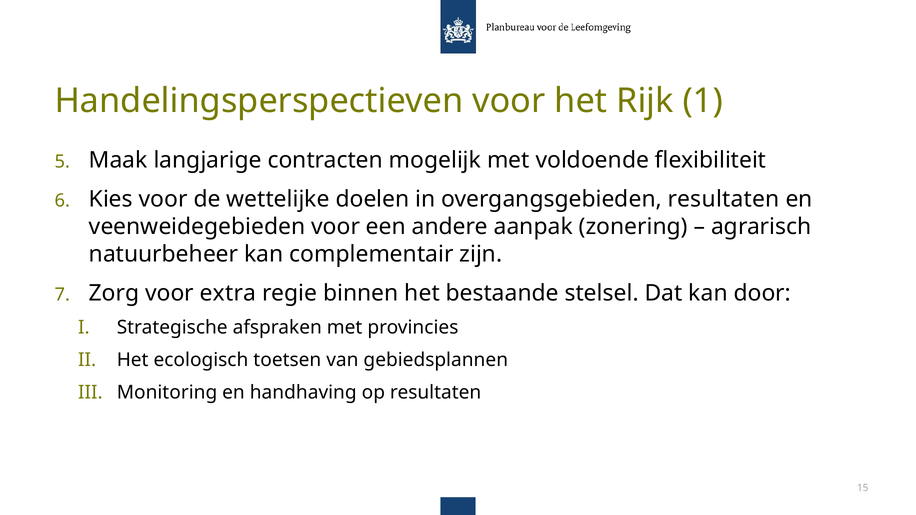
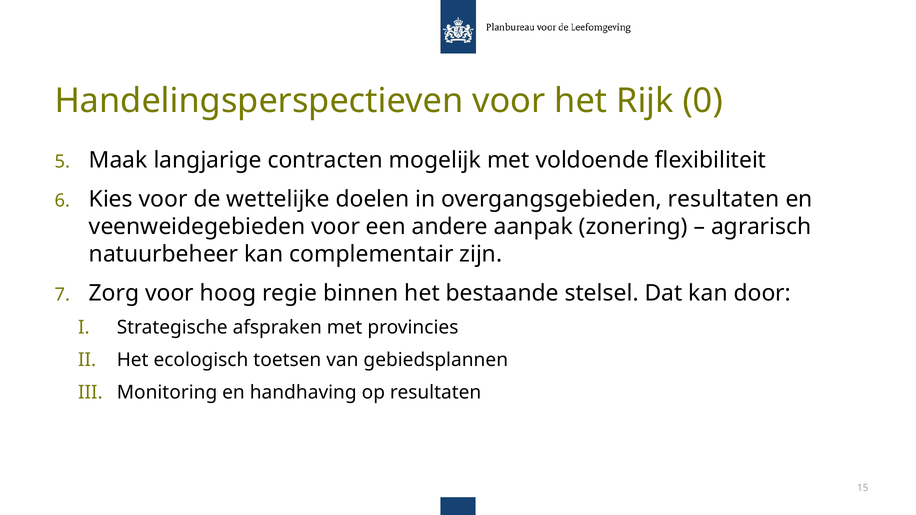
1: 1 -> 0
extra: extra -> hoog
